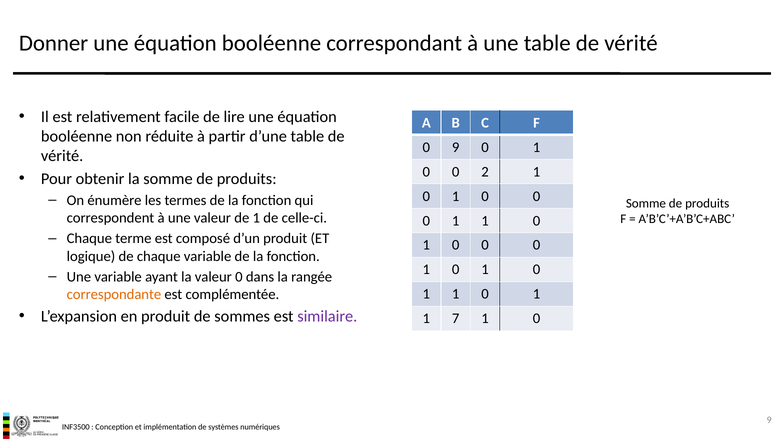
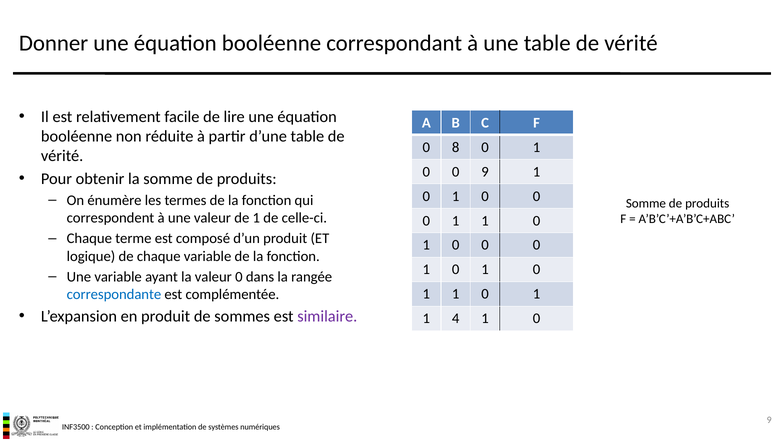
0 9: 9 -> 8
0 2: 2 -> 9
correspondante colour: orange -> blue
7: 7 -> 4
